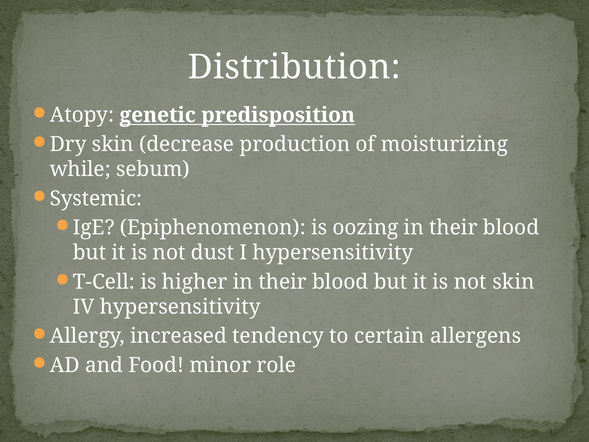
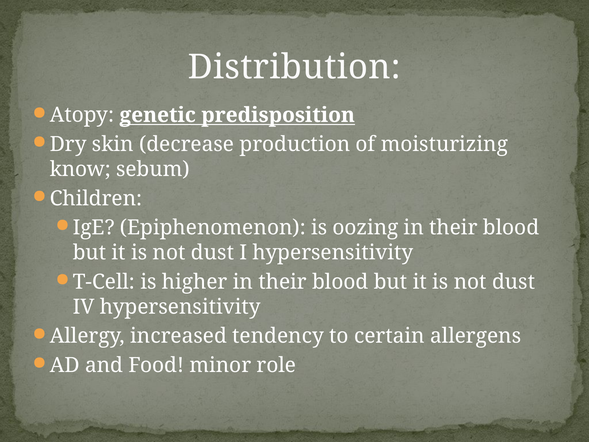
while: while -> know
Systemic: Systemic -> Children
skin at (514, 282): skin -> dust
